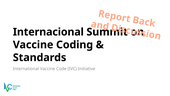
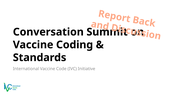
Internacional: Internacional -> Conversation
